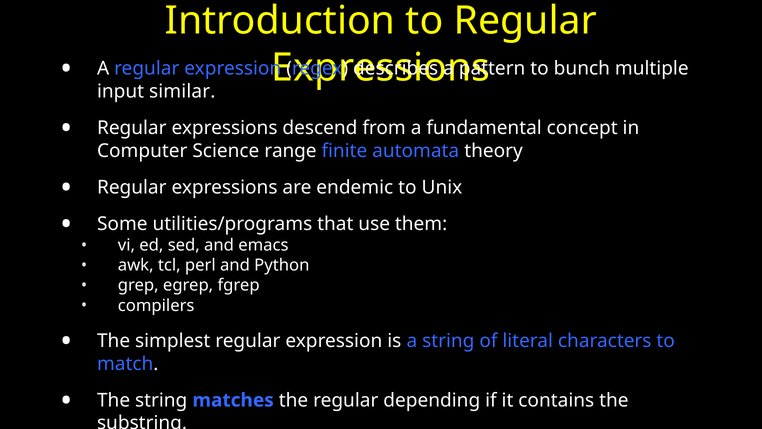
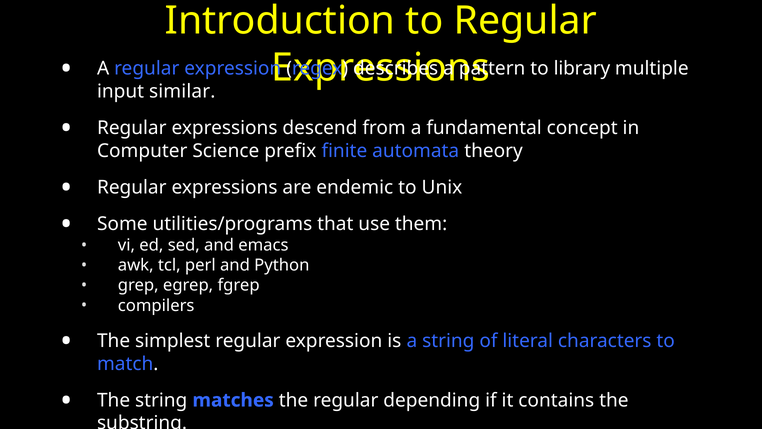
bunch: bunch -> library
range: range -> prefix
